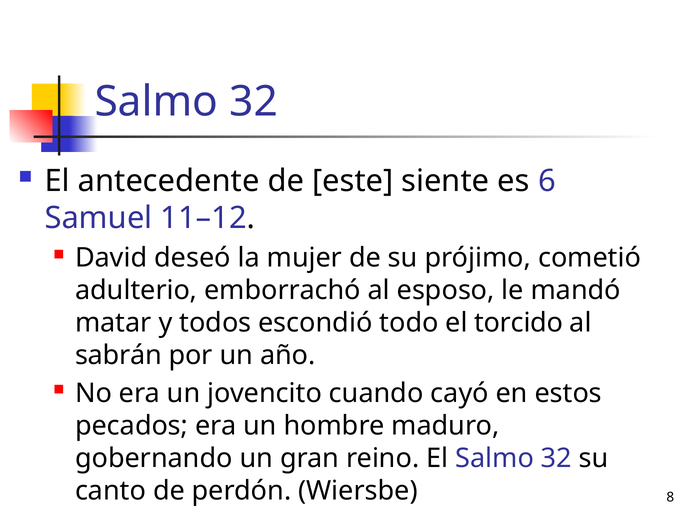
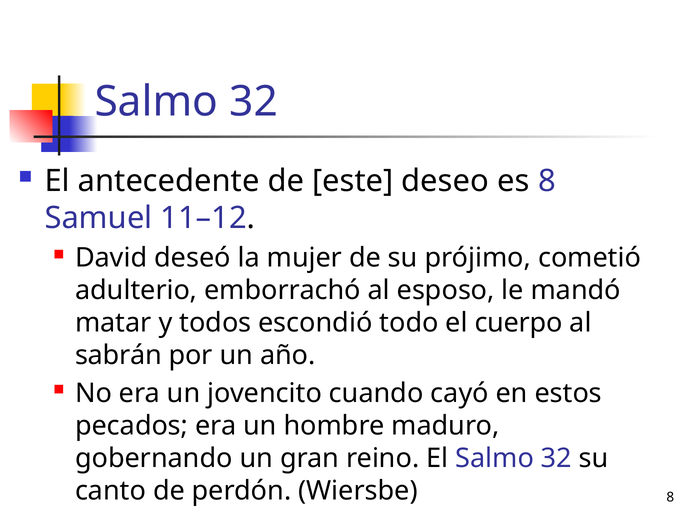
siente: siente -> deseo
es 6: 6 -> 8
torcido: torcido -> cuerpo
